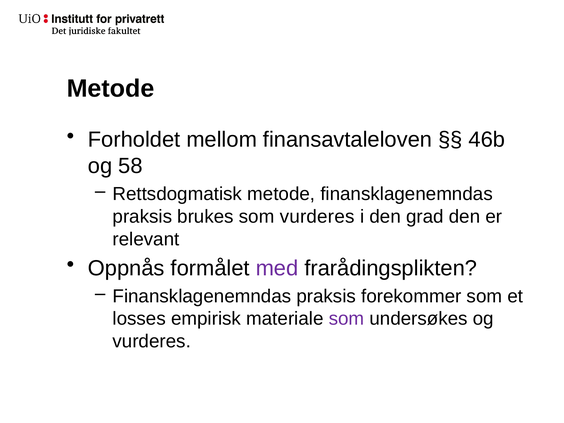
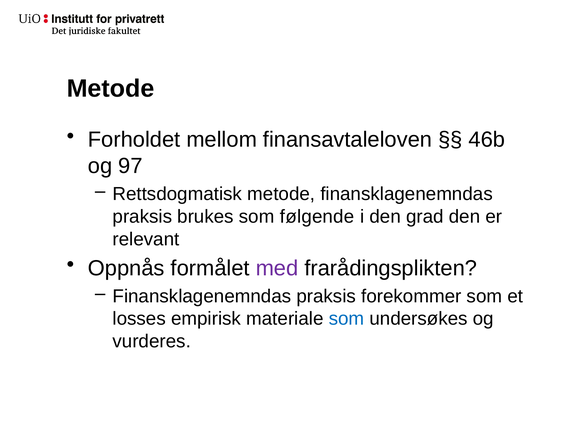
58: 58 -> 97
som vurderes: vurderes -> følgende
som at (346, 319) colour: purple -> blue
